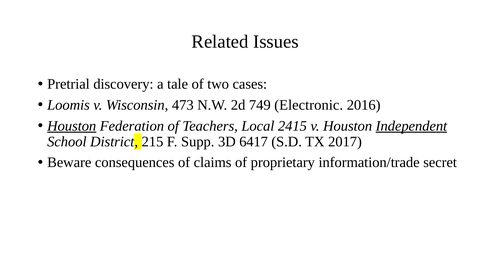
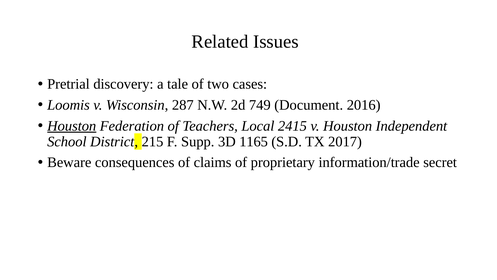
473: 473 -> 287
Electronic: Electronic -> Document
Independent underline: present -> none
6417: 6417 -> 1165
